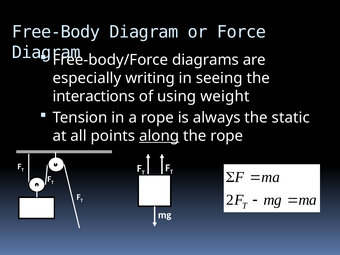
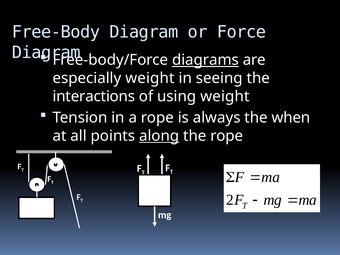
diagrams underline: none -> present
especially writing: writing -> weight
static: static -> when
